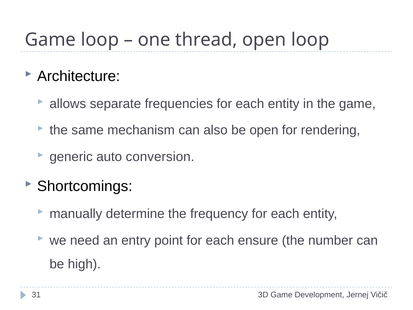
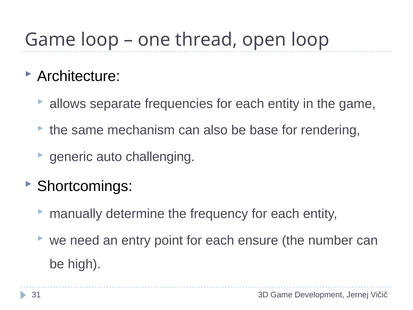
be open: open -> base
conversion: conversion -> challenging
